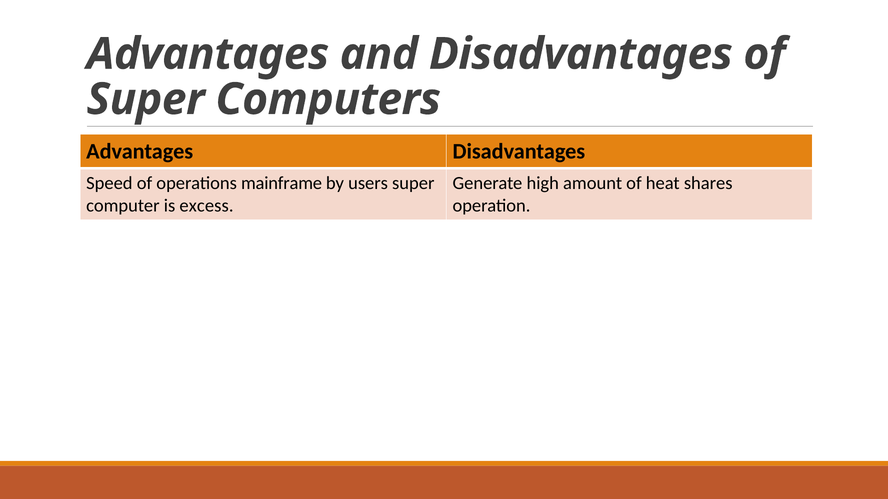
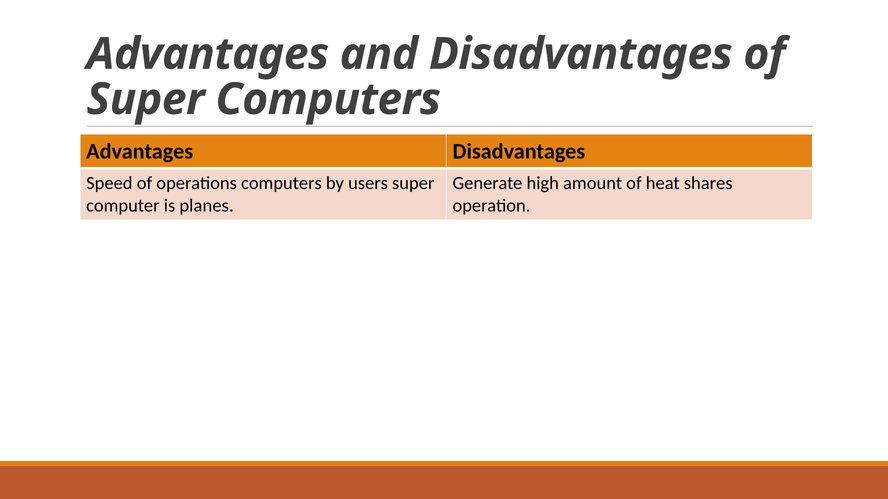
operations mainframe: mainframe -> computers
excess: excess -> planes
